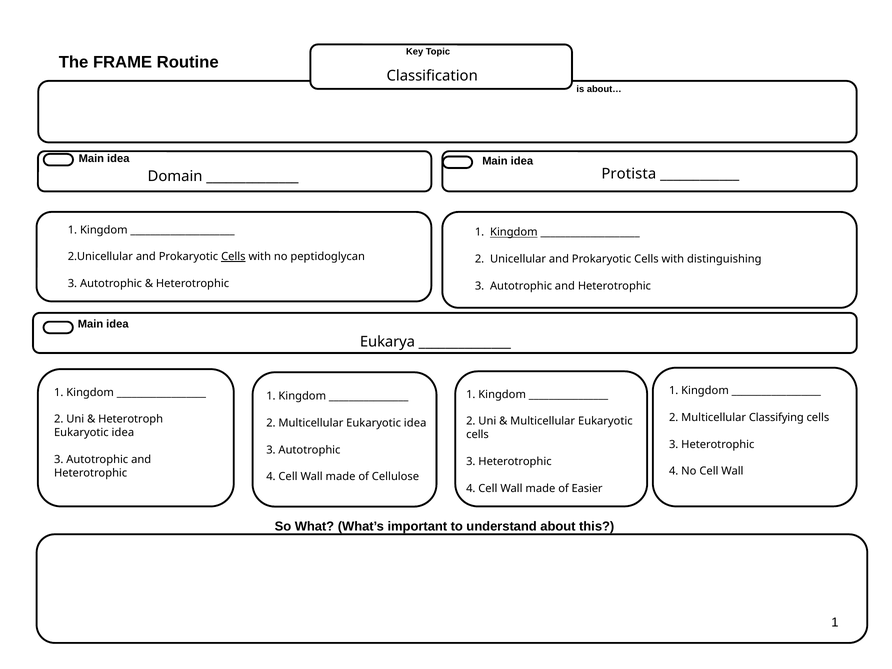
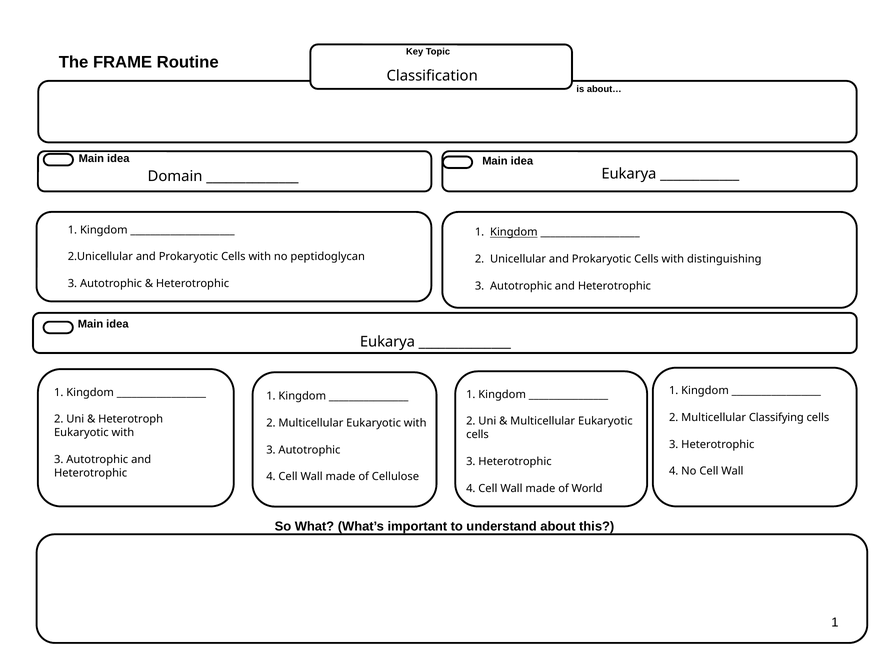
Protista at (629, 174): Protista -> Eukarya
Cells at (233, 257) underline: present -> none
Multicellular Eukaryotic idea: idea -> with
idea at (123, 433): idea -> with
Easier: Easier -> World
